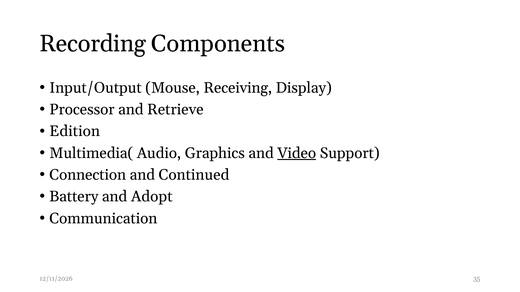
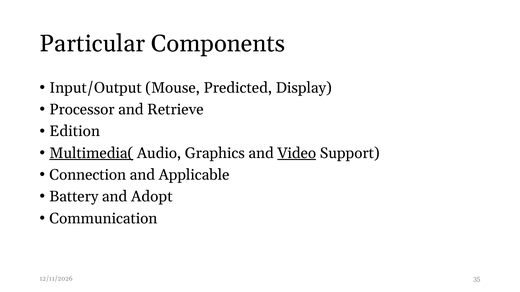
Recording: Recording -> Particular
Receiving: Receiving -> Predicted
Multimedia( underline: none -> present
Continued: Continued -> Applicable
